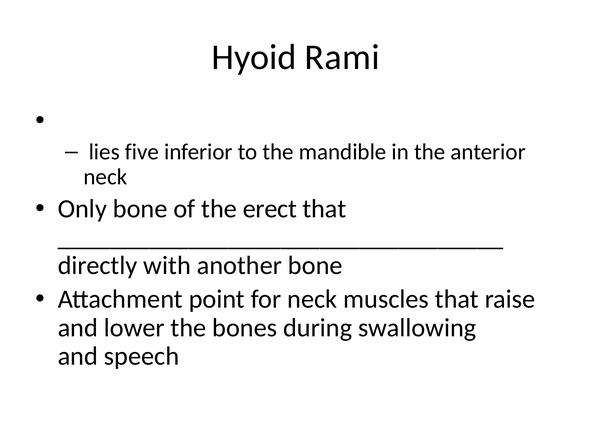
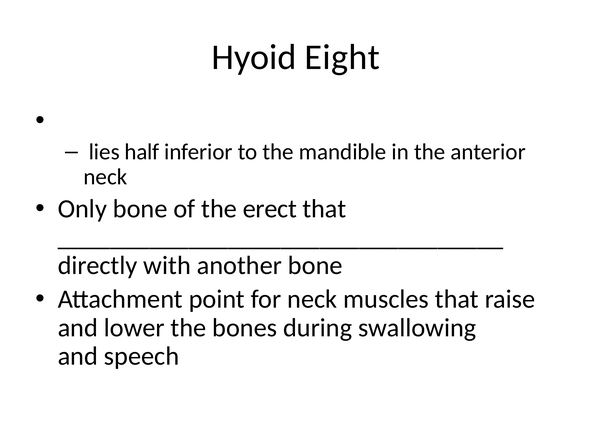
Rami: Rami -> Eight
five: five -> half
